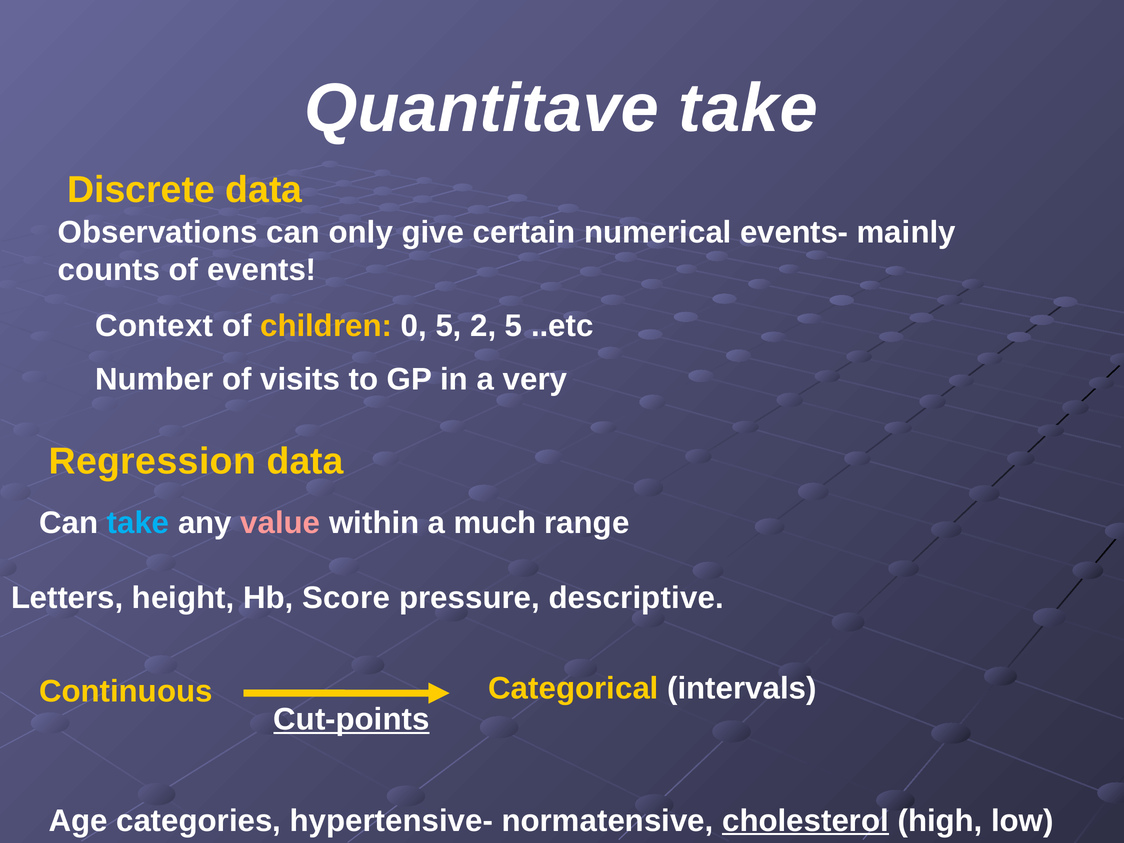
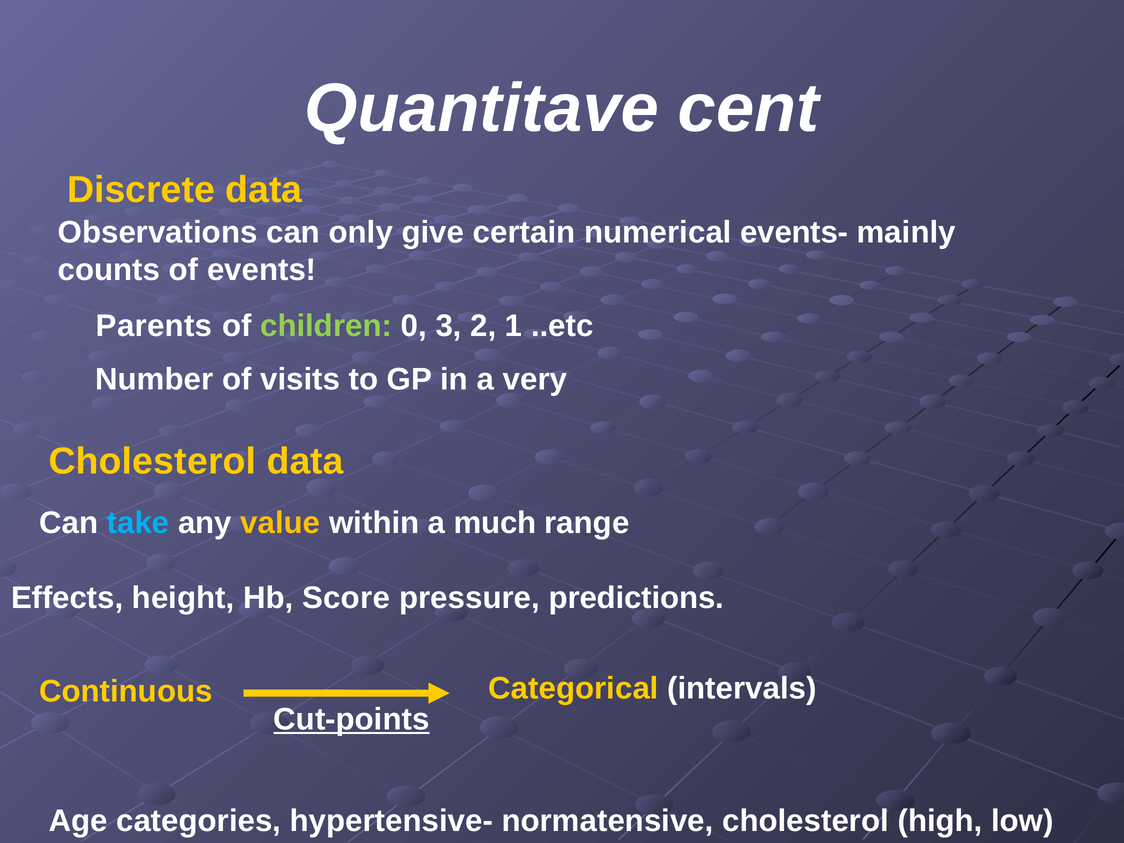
Quantitave take: take -> cent
Context: Context -> Parents
children colour: yellow -> light green
0 5: 5 -> 3
2 5: 5 -> 1
Regression at (152, 461): Regression -> Cholesterol
value colour: pink -> yellow
Letters: Letters -> Effects
descriptive: descriptive -> predictions
cholesterol at (806, 821) underline: present -> none
